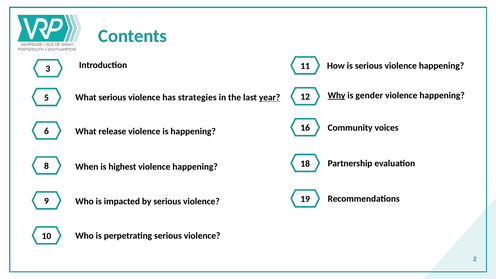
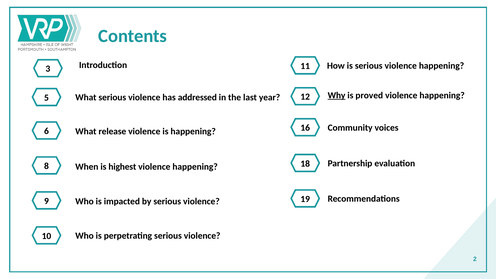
gender: gender -> proved
strategies: strategies -> addressed
year underline: present -> none
